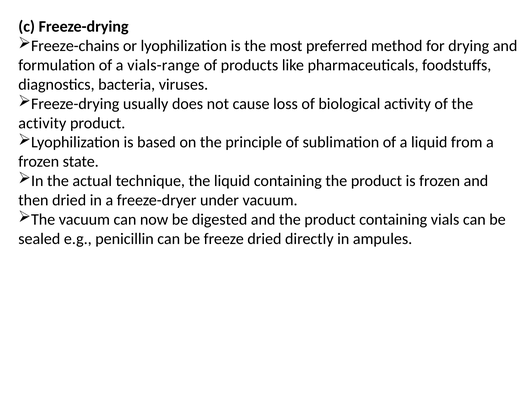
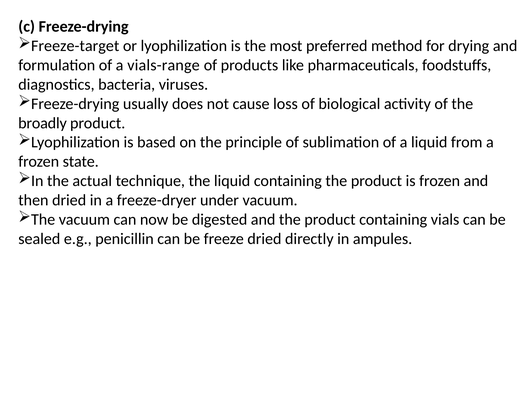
Freeze-chains: Freeze-chains -> Freeze-target
activity at (42, 123): activity -> broadly
